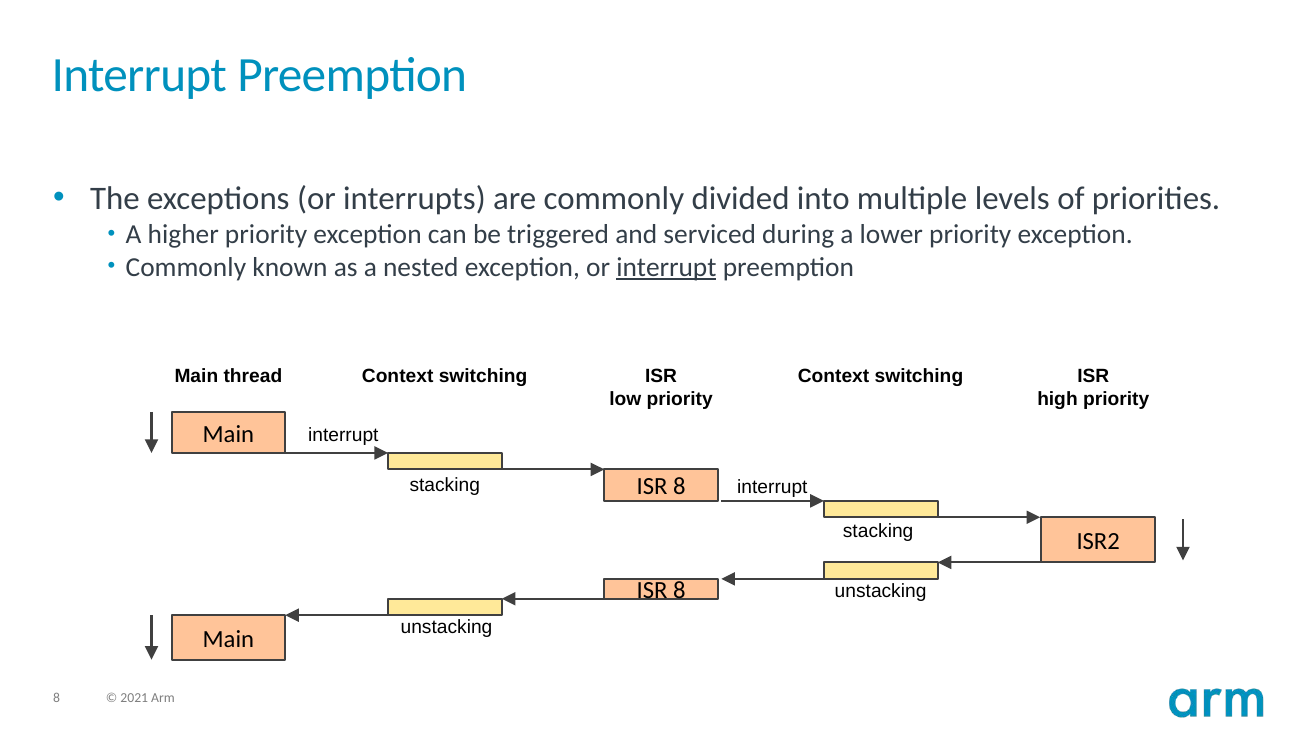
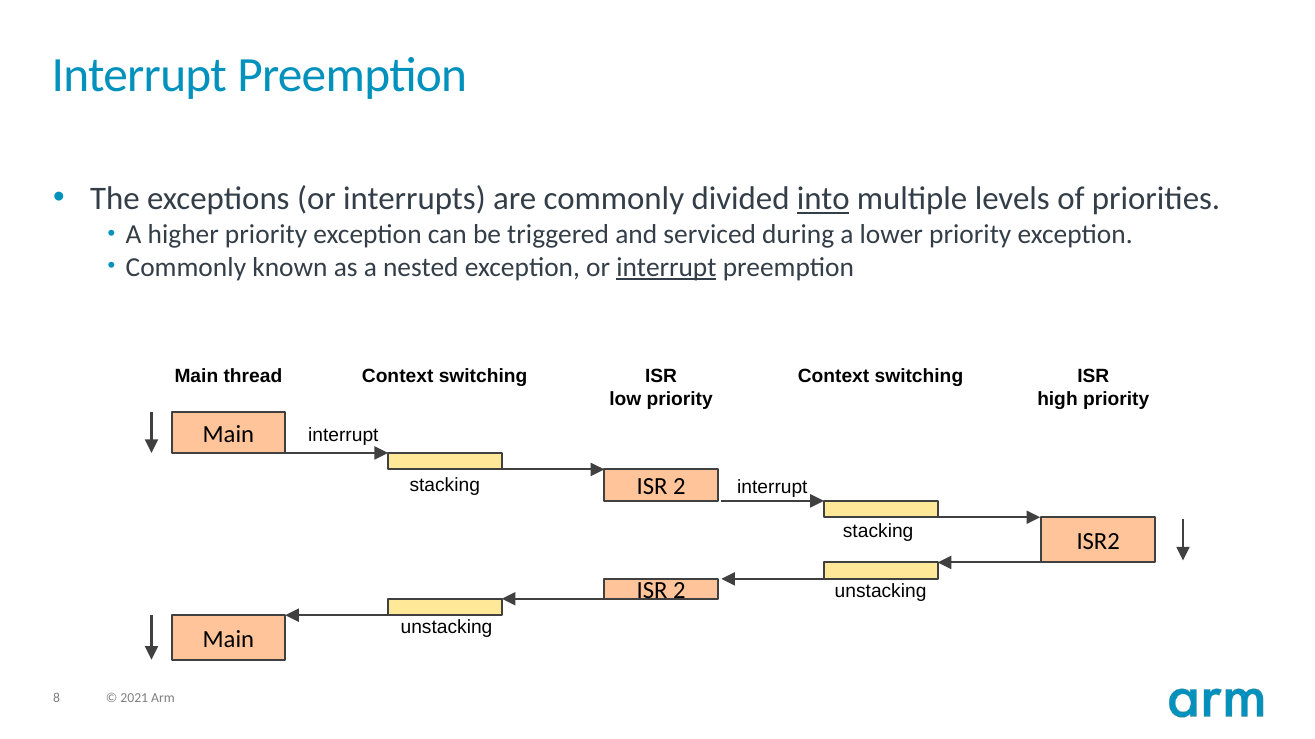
into underline: none -> present
8 at (679, 487): 8 -> 2
8 at (679, 591): 8 -> 2
